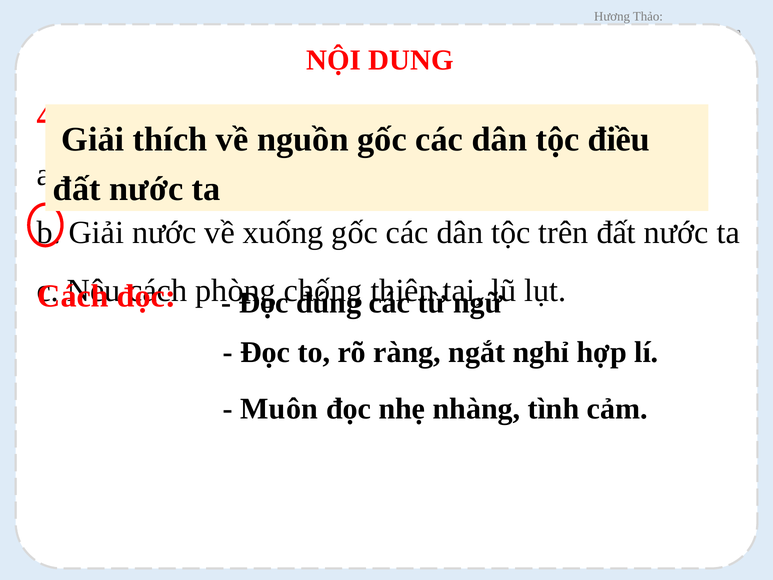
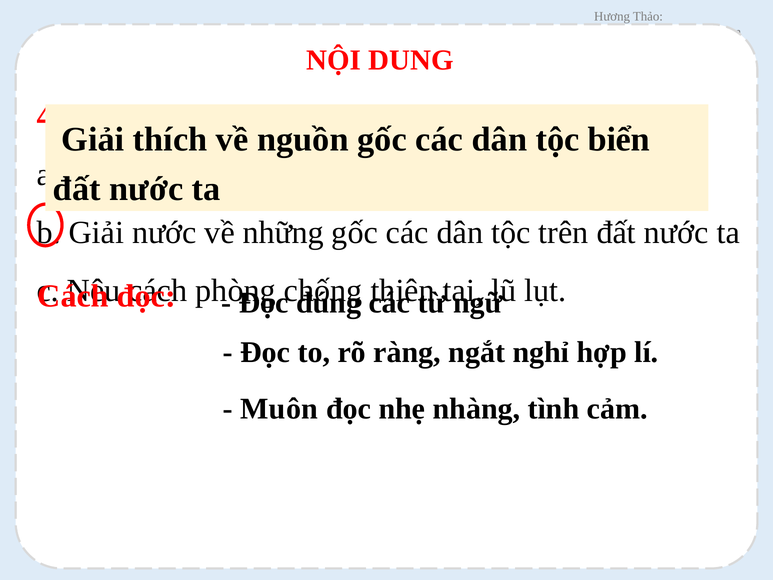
tộc điều: điều -> biển
xuống: xuống -> những
